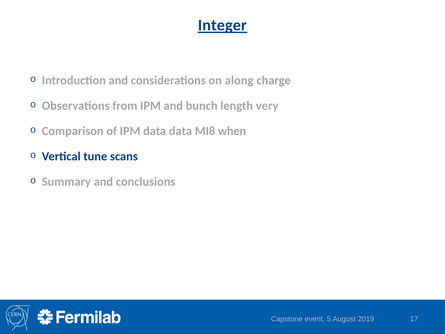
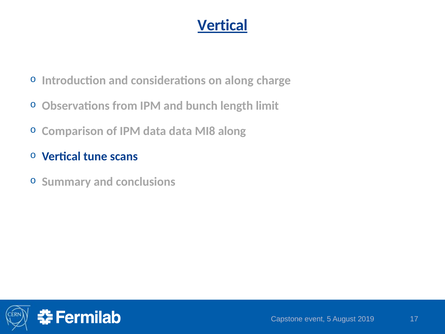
Integer at (222, 25): Integer -> Vertical
very: very -> limit
MI8 when: when -> along
